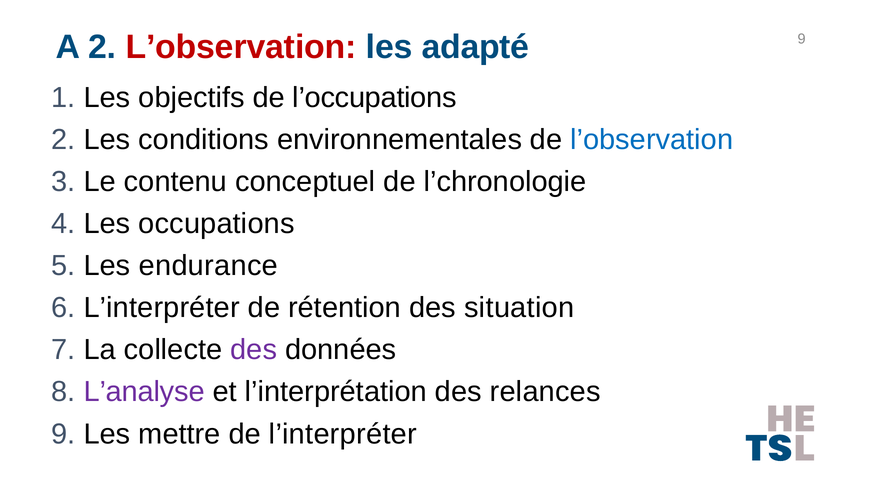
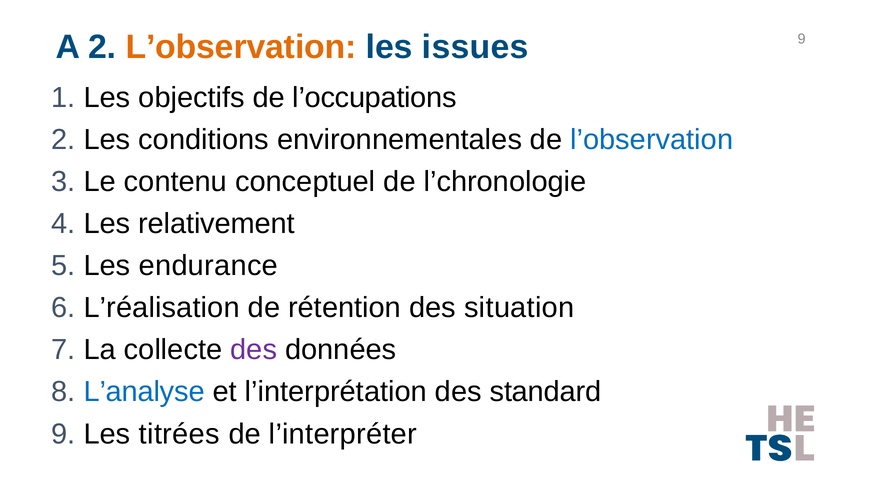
L’observation at (241, 47) colour: red -> orange
adapté: adapté -> issues
occupations: occupations -> relativement
L’interpréter at (162, 308): L’interpréter -> L’réalisation
L’analyse colour: purple -> blue
relances: relances -> standard
mettre: mettre -> titrées
